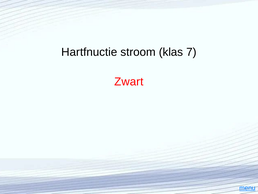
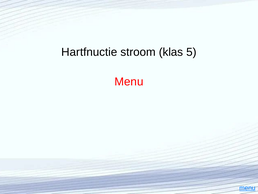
7: 7 -> 5
Zwart at (129, 81): Zwart -> Menu
